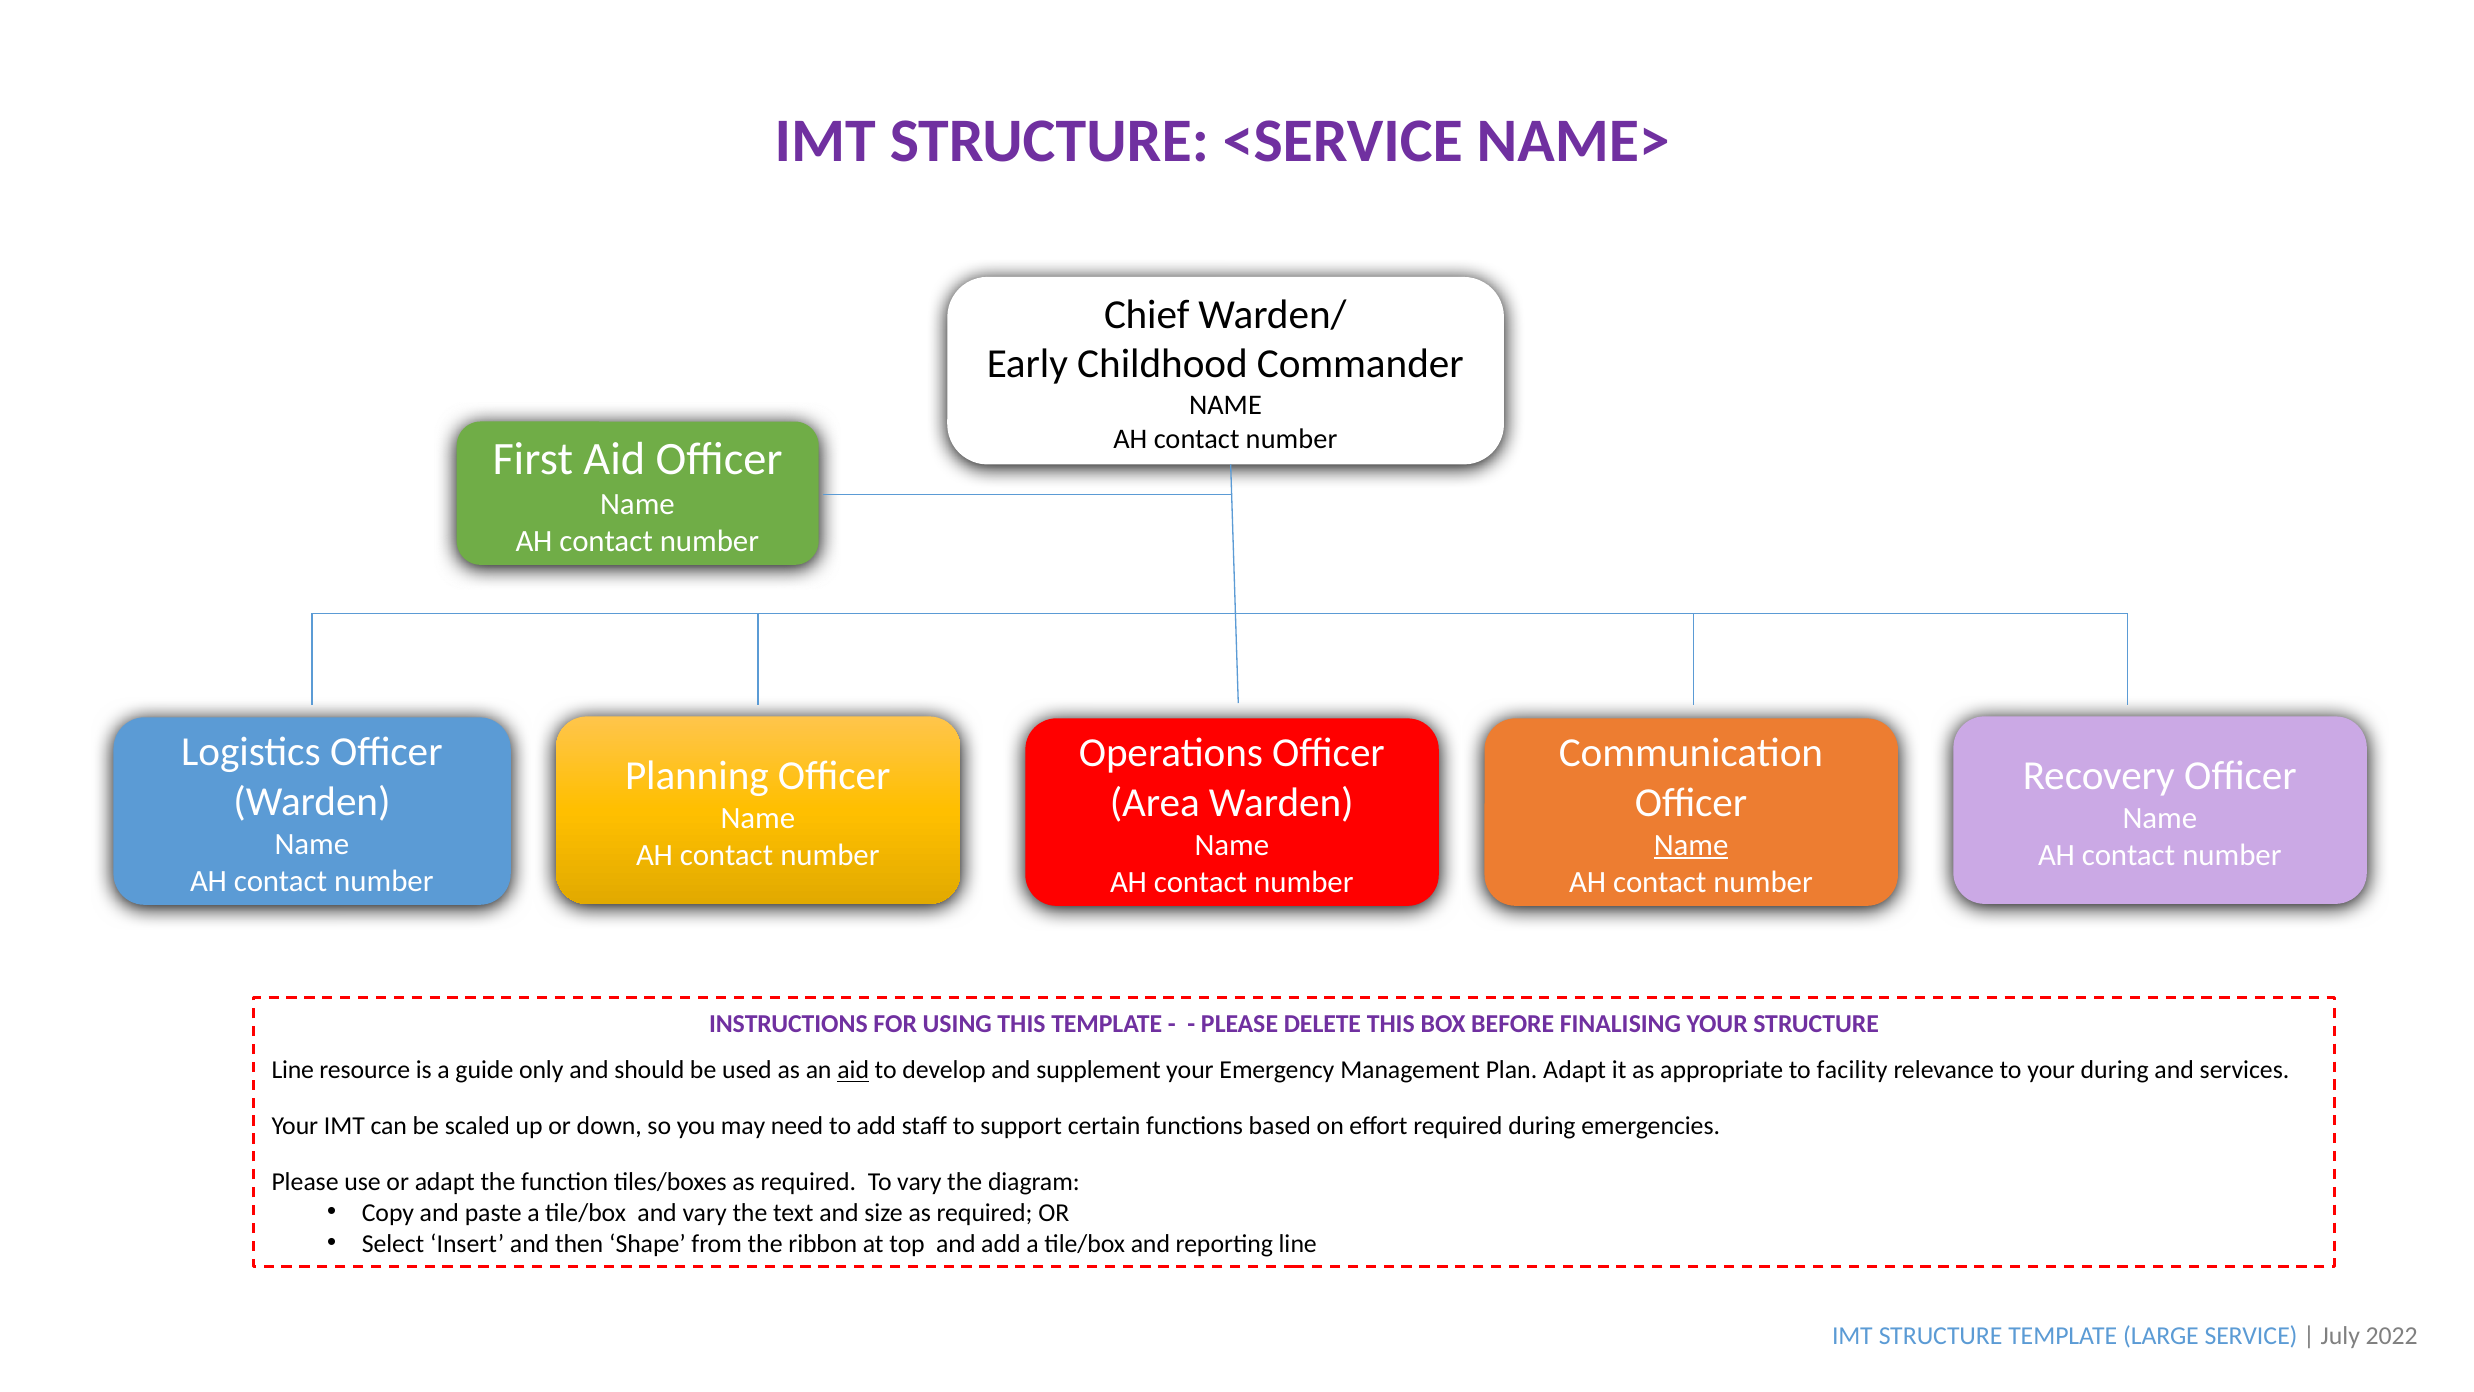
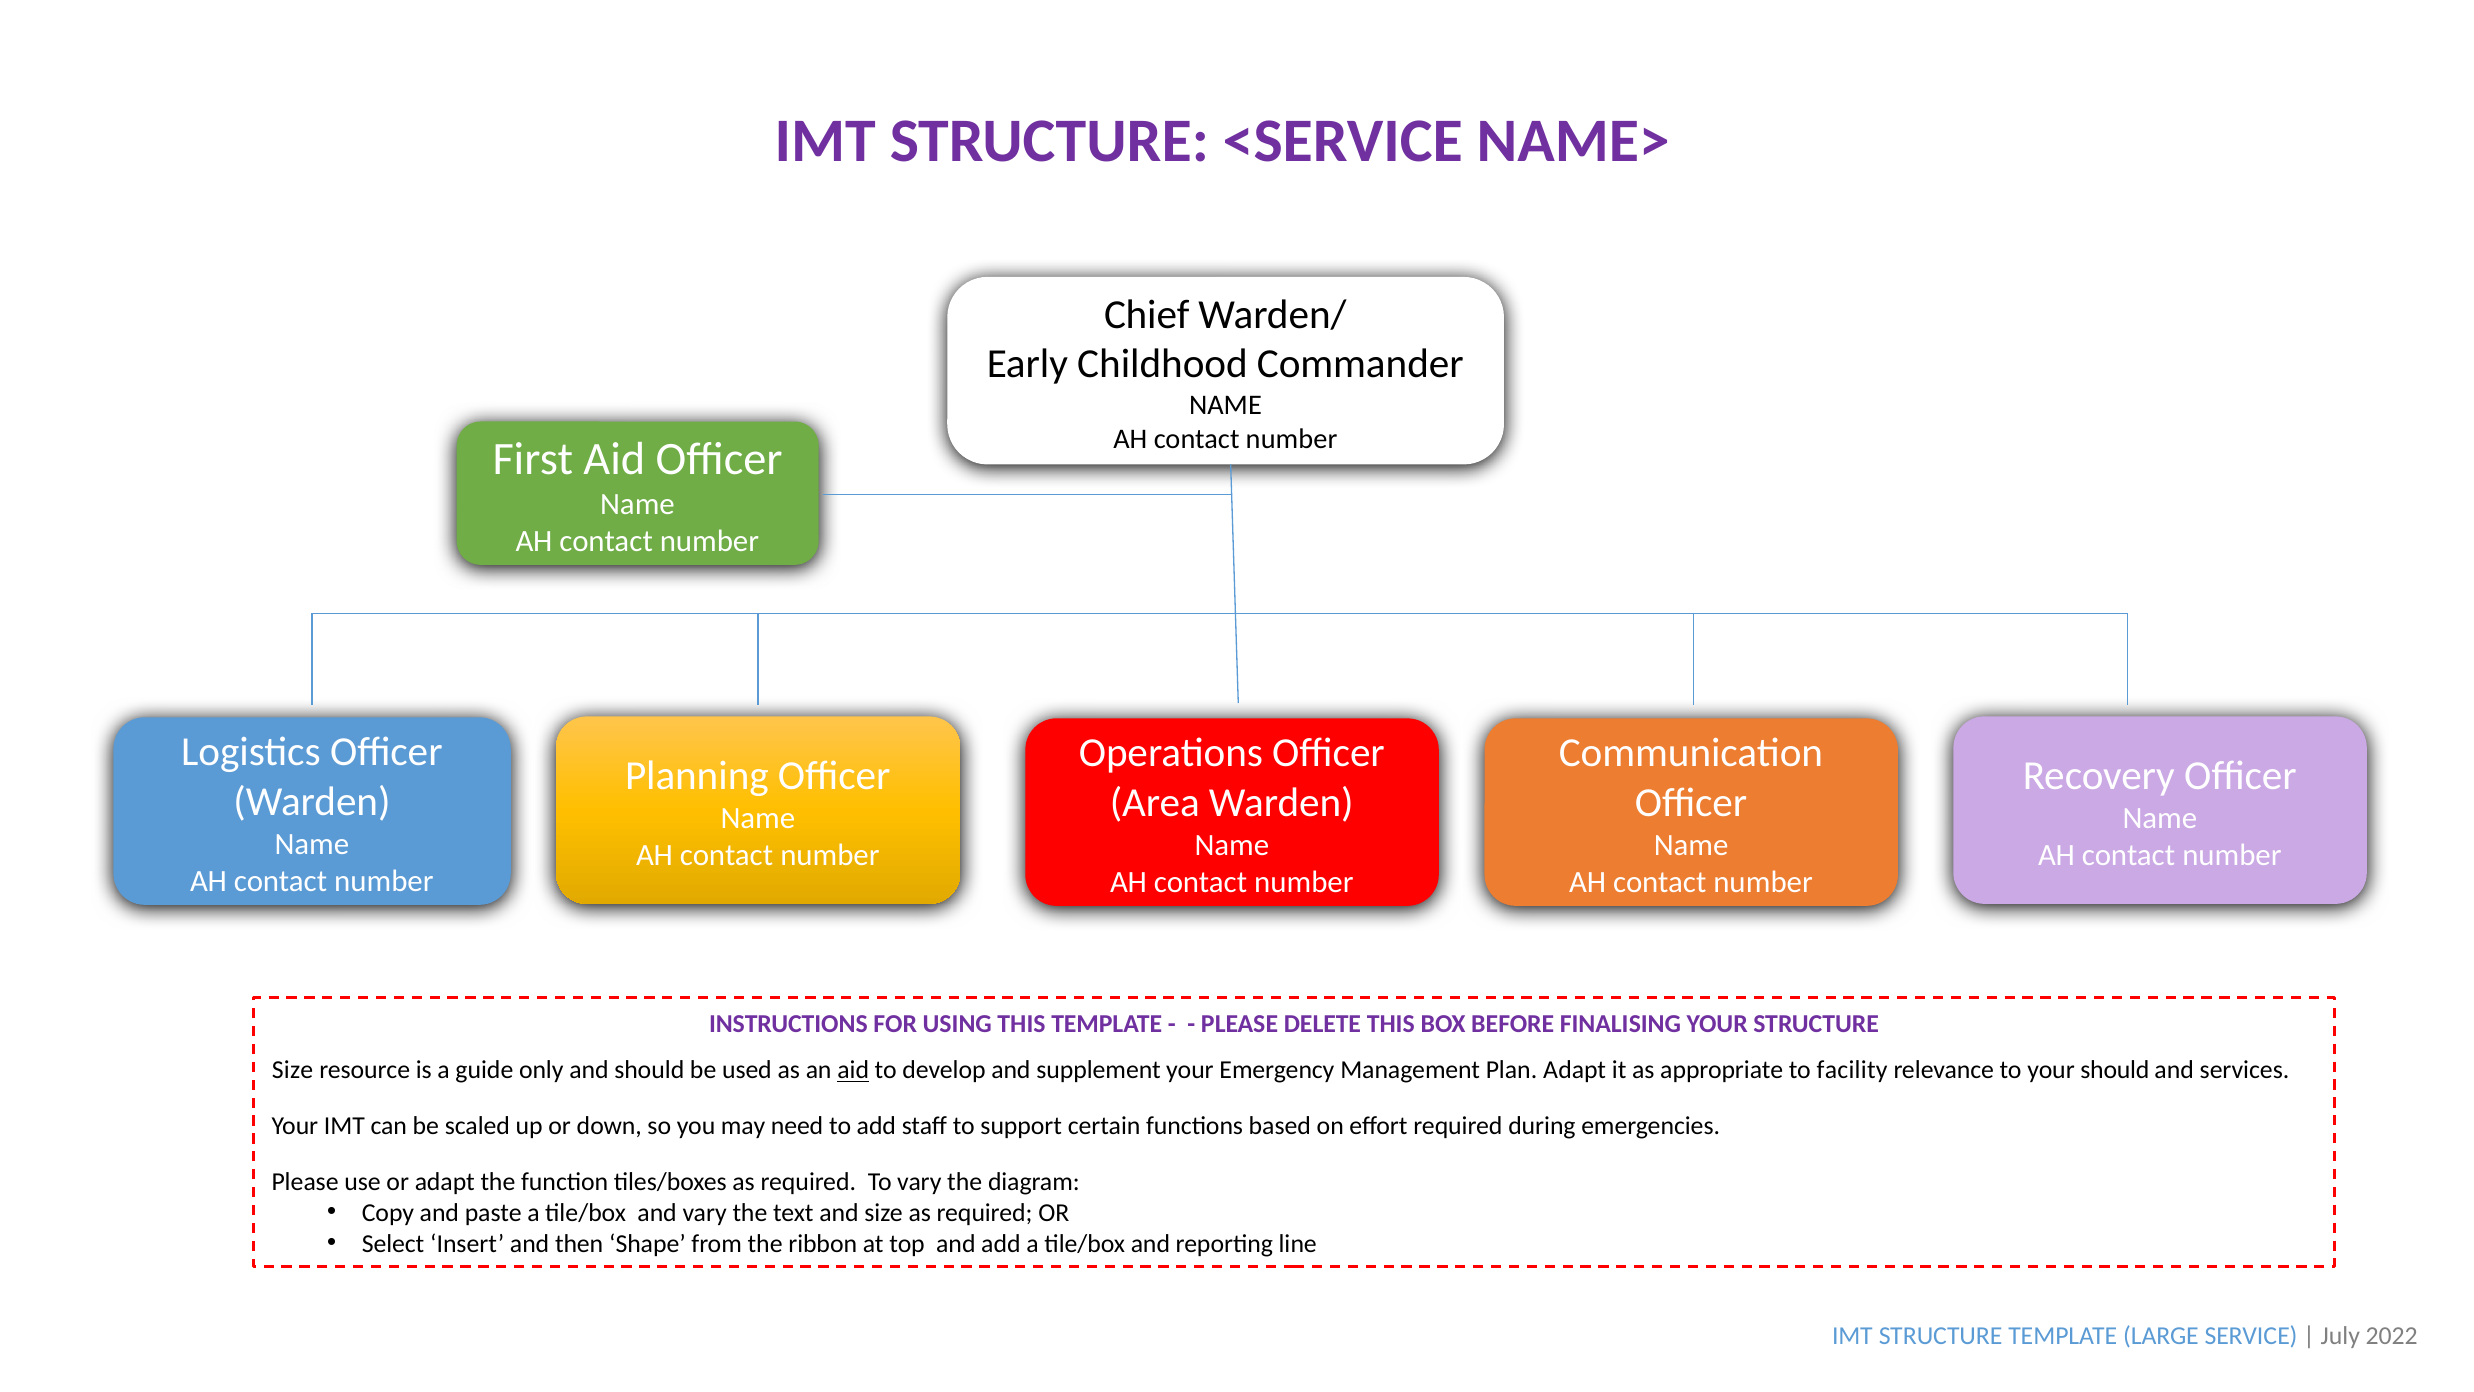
Name at (1691, 845) underline: present -> none
Line at (293, 1070): Line -> Size
your during: during -> should
